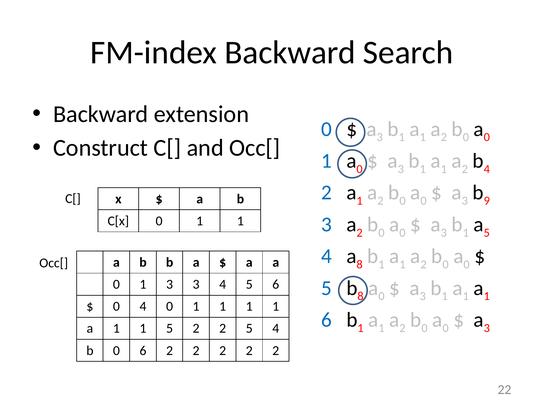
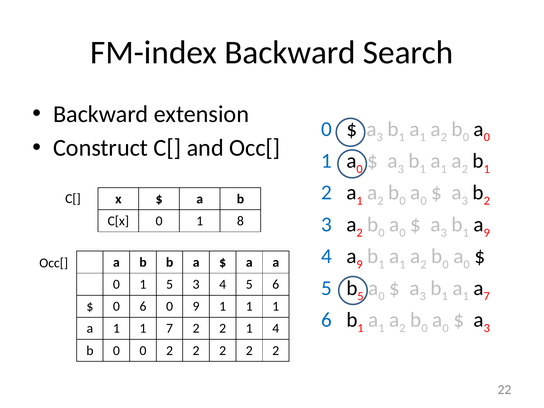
2 b 4: 4 -> 1
b 9: 9 -> 2
C[x 0 1 1: 1 -> 8
1 a 5: 5 -> 9
4 a 8: 8 -> 9
1 3: 3 -> 5
b 8: 8 -> 5
a 1 a 1: 1 -> 7
0 4: 4 -> 6
1 at (196, 306): 1 -> 9
1 5: 5 -> 7
2 5: 5 -> 1
0 6: 6 -> 0
